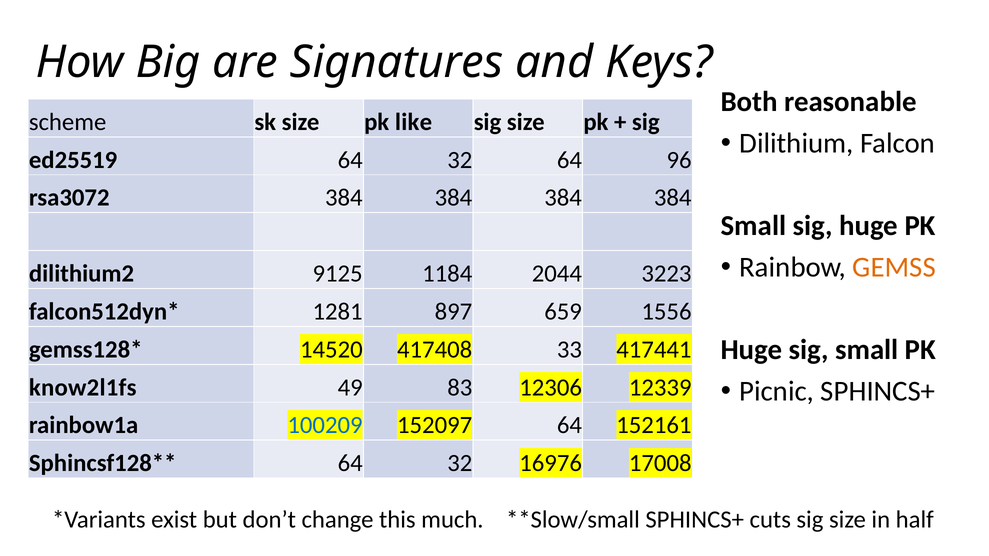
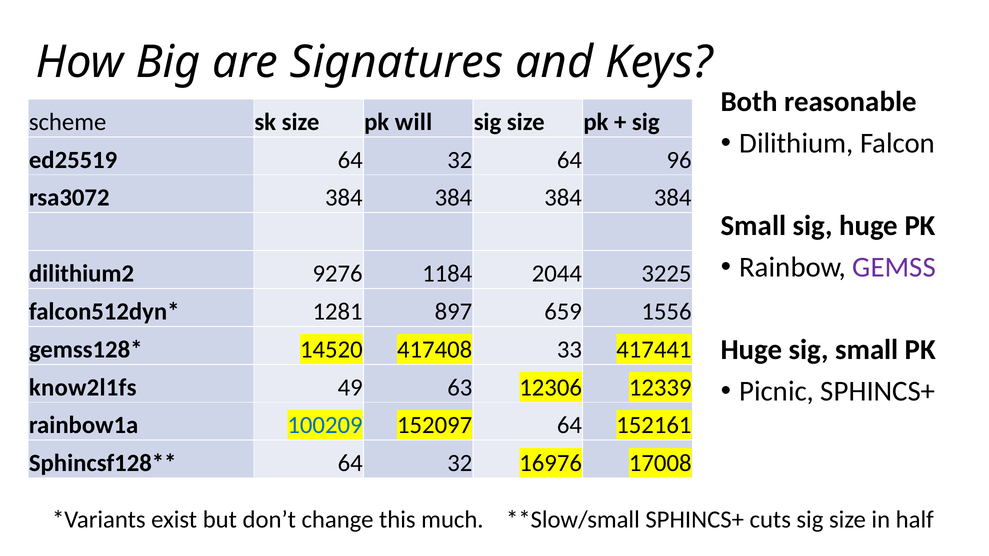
like: like -> will
GEMSS colour: orange -> purple
9125: 9125 -> 9276
3223: 3223 -> 3225
83: 83 -> 63
